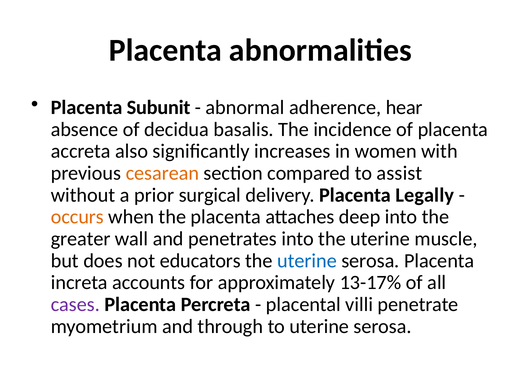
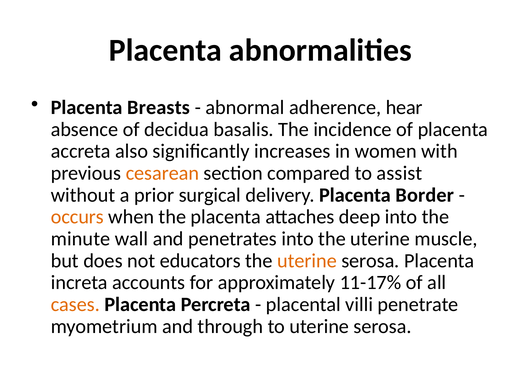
Subunit: Subunit -> Breasts
Legally: Legally -> Border
greater: greater -> minute
uterine at (307, 261) colour: blue -> orange
13-17%: 13-17% -> 11-17%
cases colour: purple -> orange
